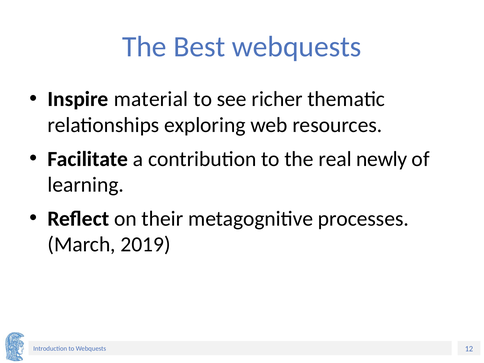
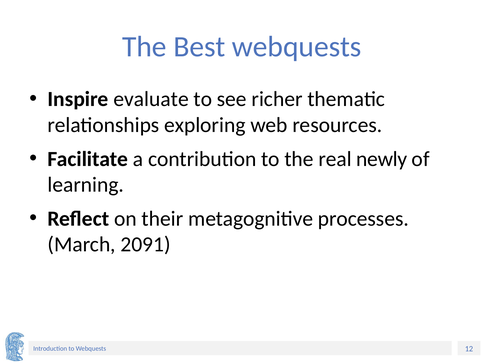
material: material -> evaluate
2019: 2019 -> 2091
